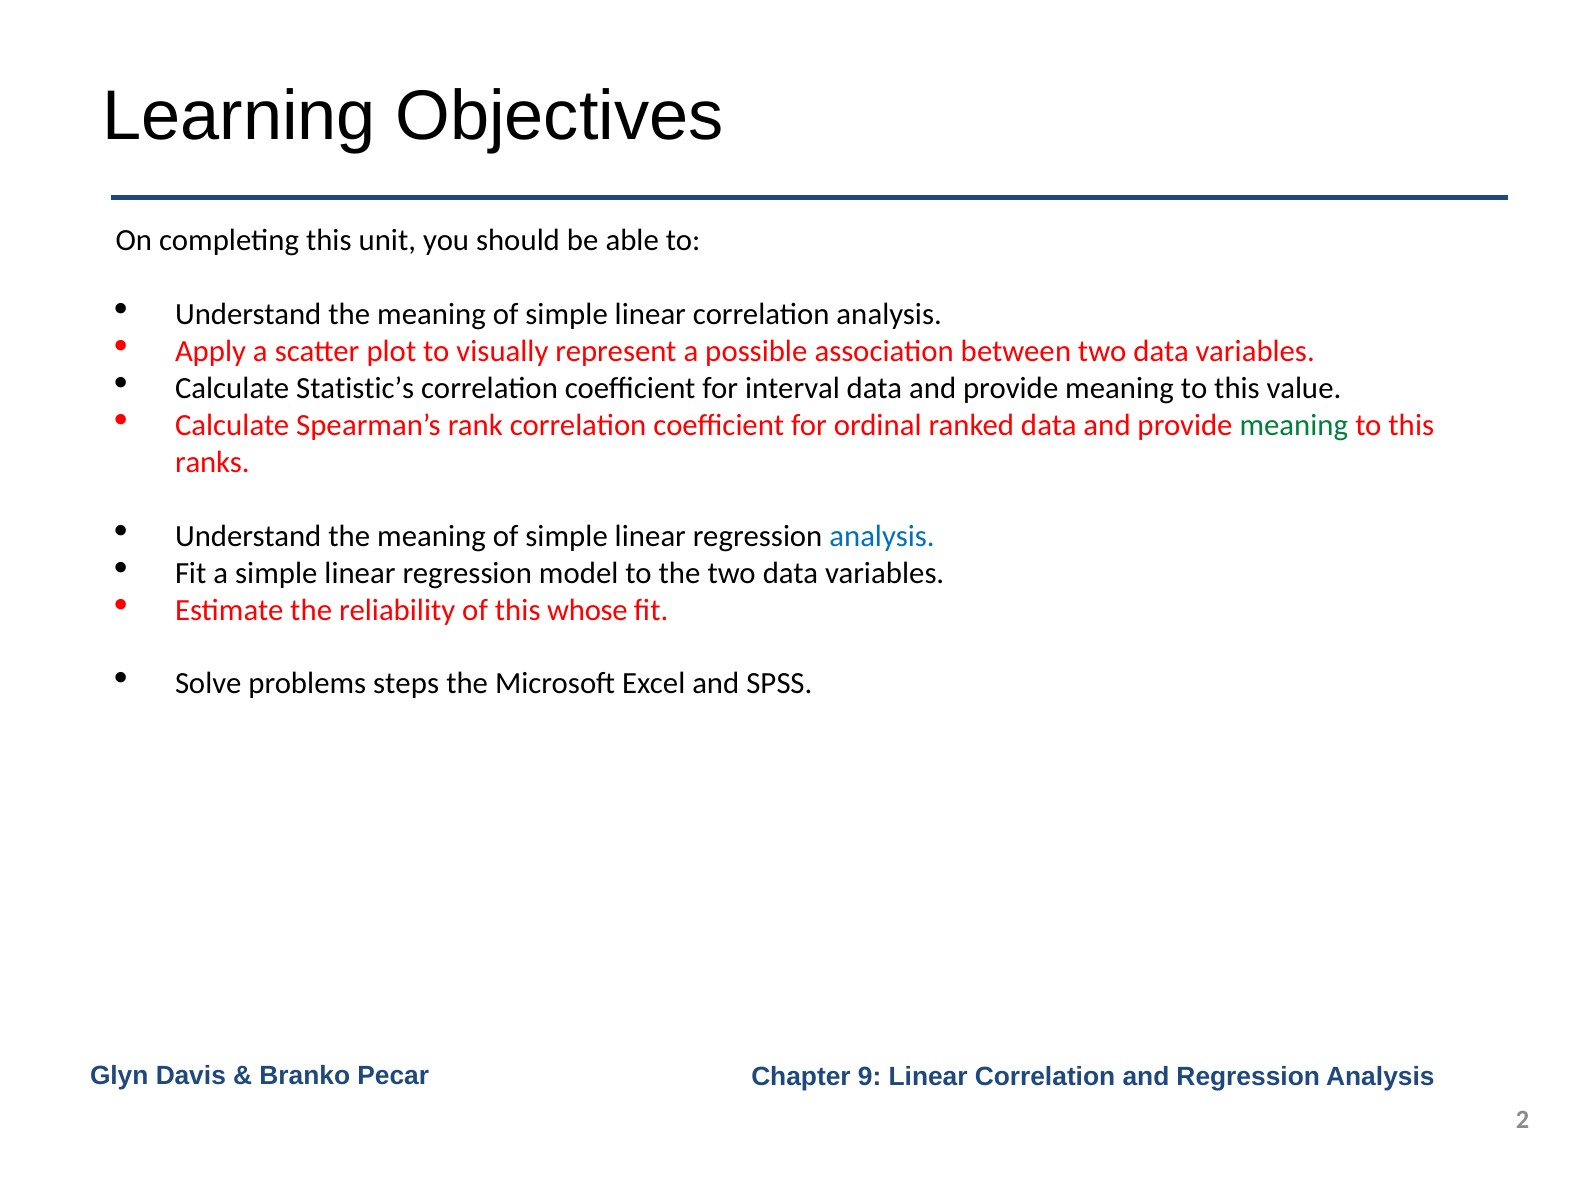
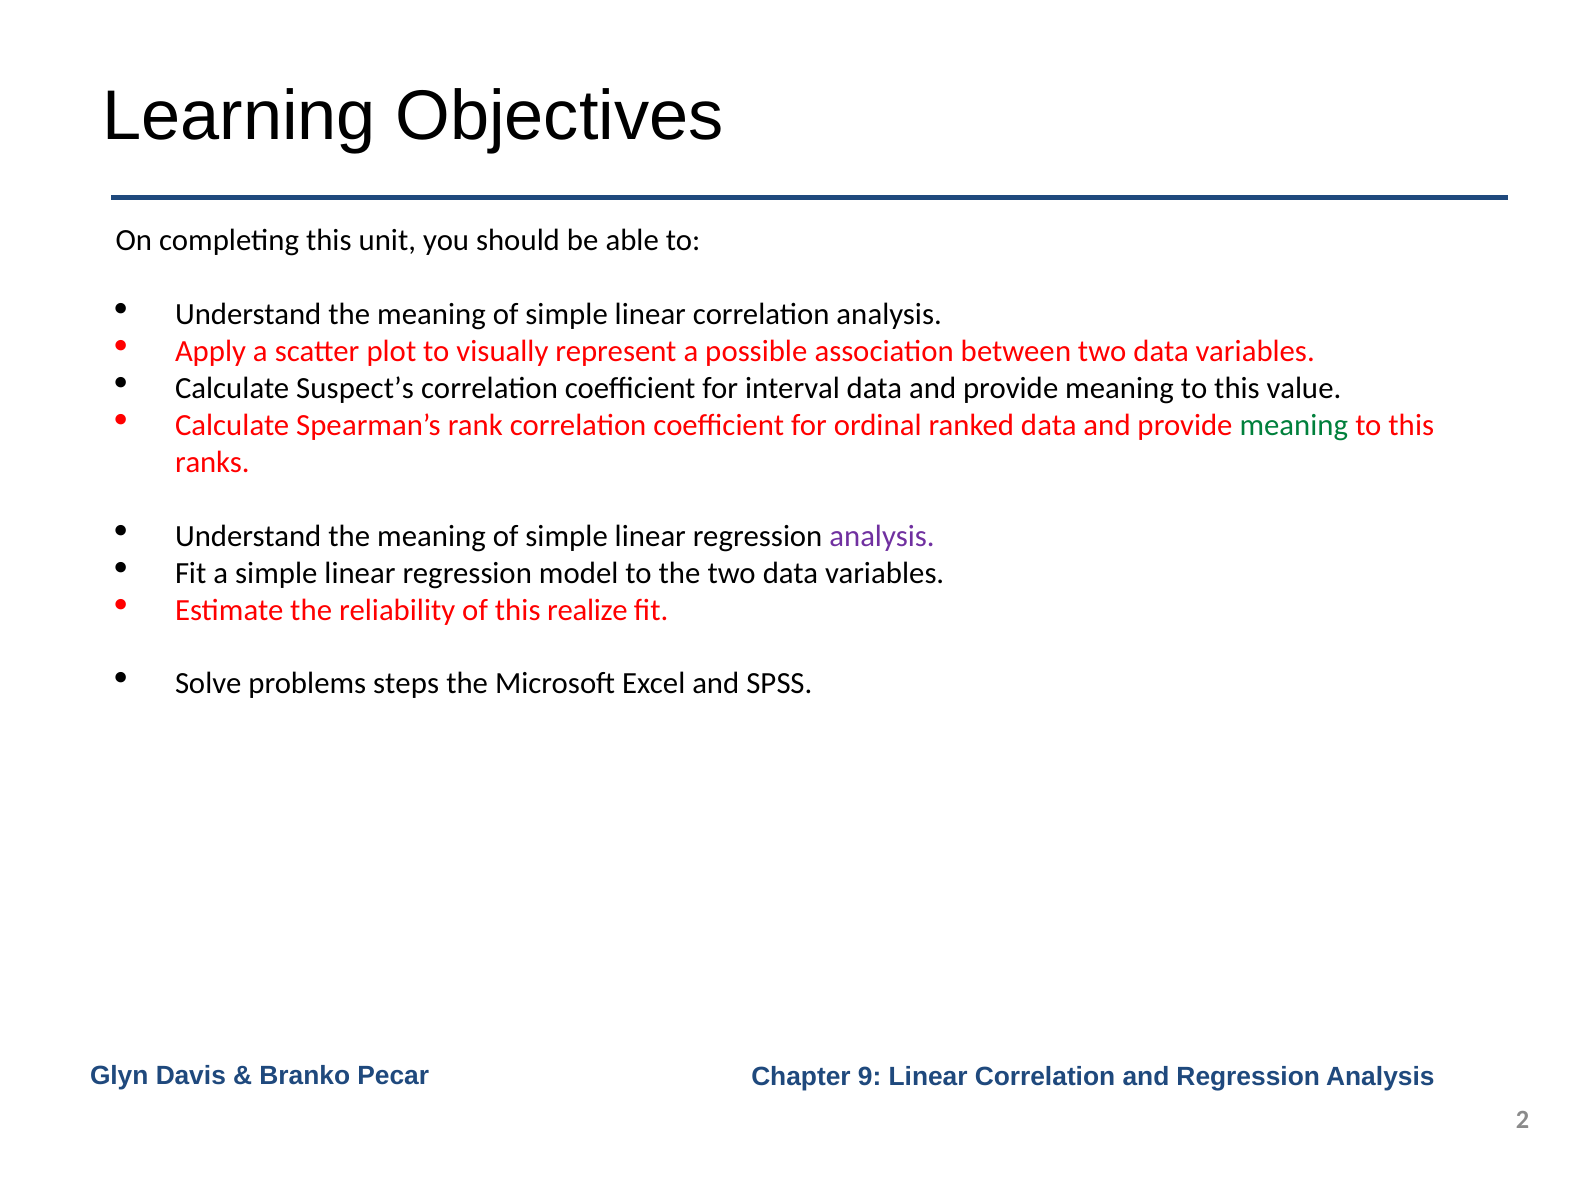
Statistic’s: Statistic’s -> Suspect’s
analysis at (882, 536) colour: blue -> purple
whose: whose -> realize
